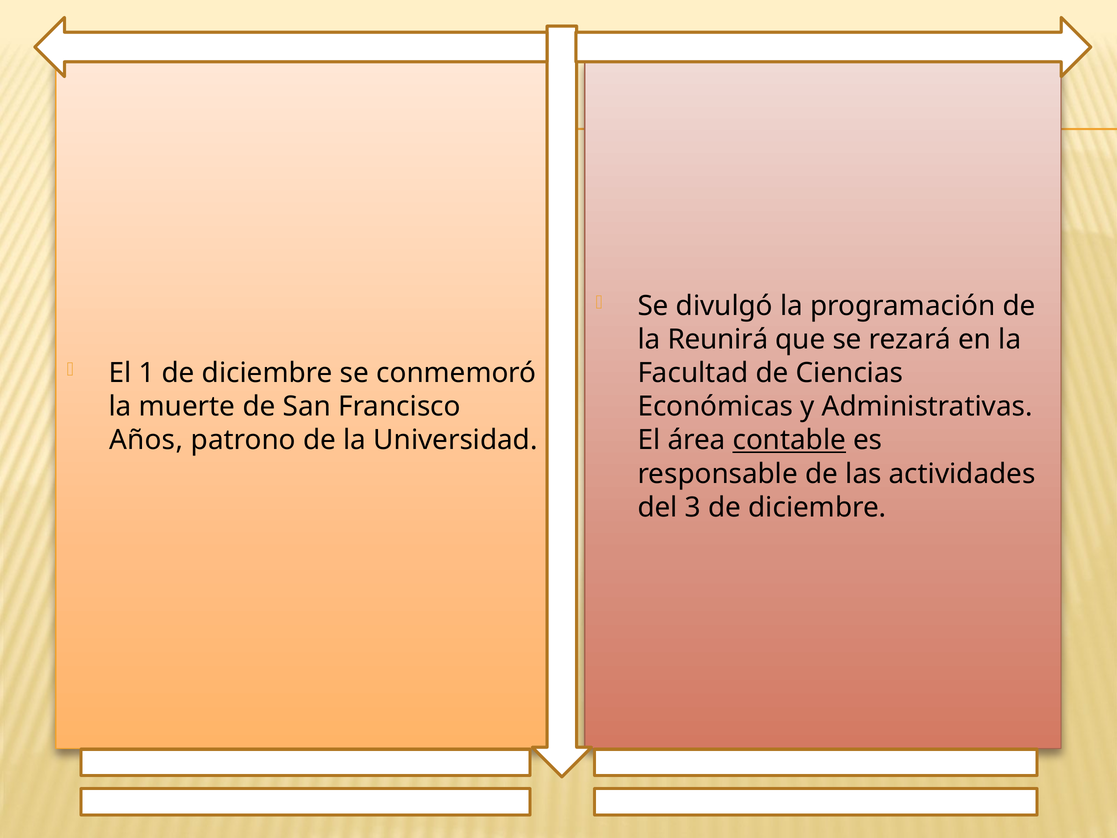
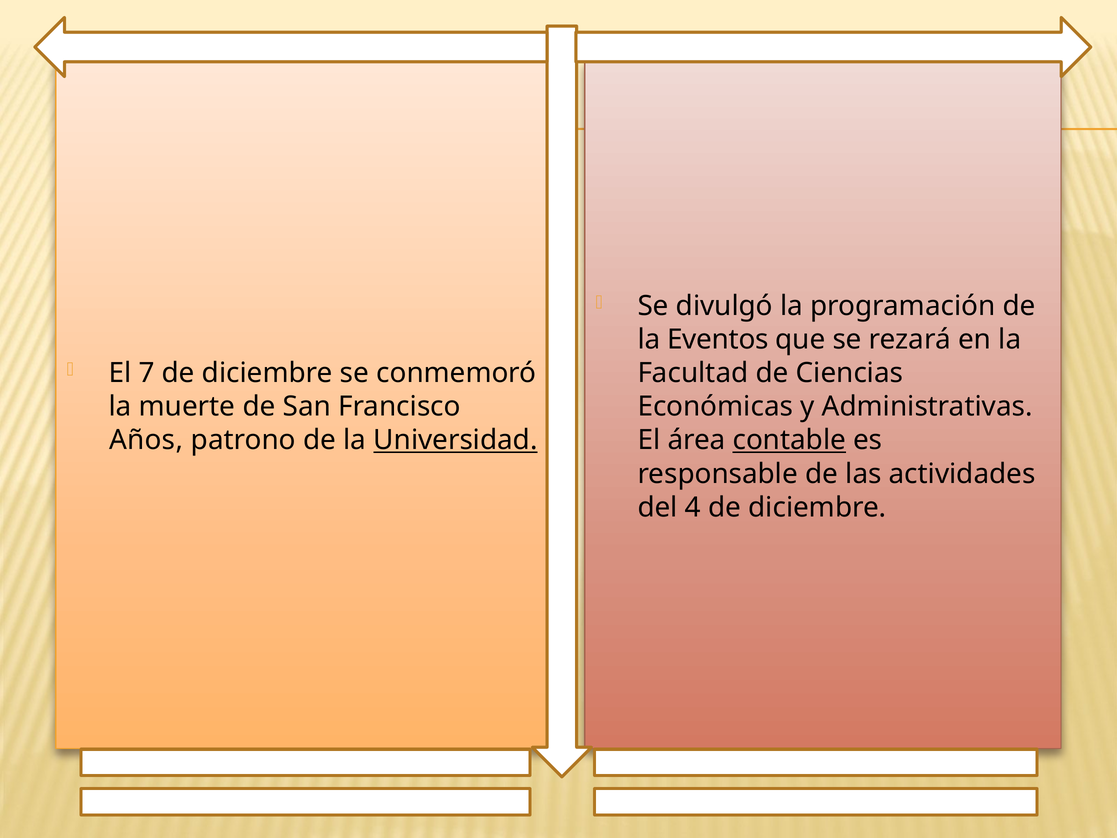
Reunirá: Reunirá -> Eventos
1: 1 -> 7
Universidad underline: none -> present
3: 3 -> 4
